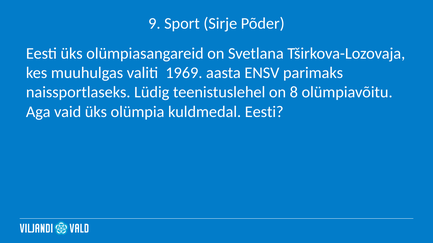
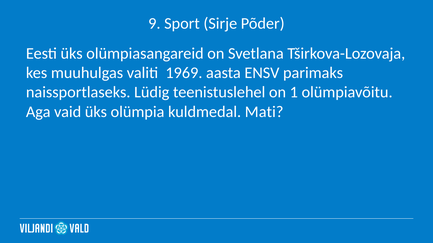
8: 8 -> 1
kuldmedal Eesti: Eesti -> Mati
